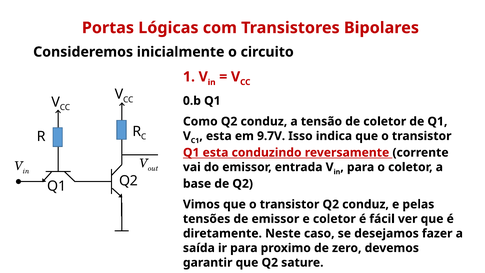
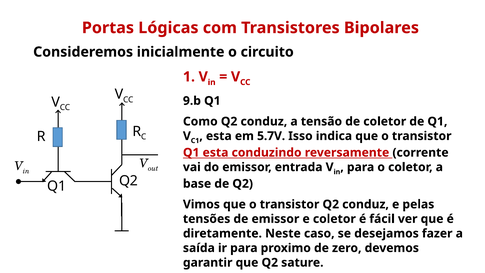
0.b: 0.b -> 9.b
9.7V: 9.7V -> 5.7V
